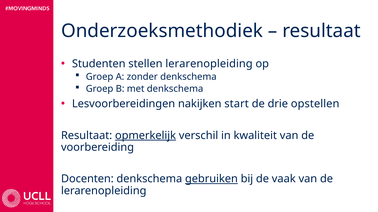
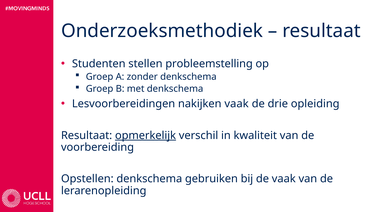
stellen lerarenopleiding: lerarenopleiding -> probleemstelling
nakijken start: start -> vaak
opstellen: opstellen -> opleiding
Docenten: Docenten -> Opstellen
gebruiken underline: present -> none
